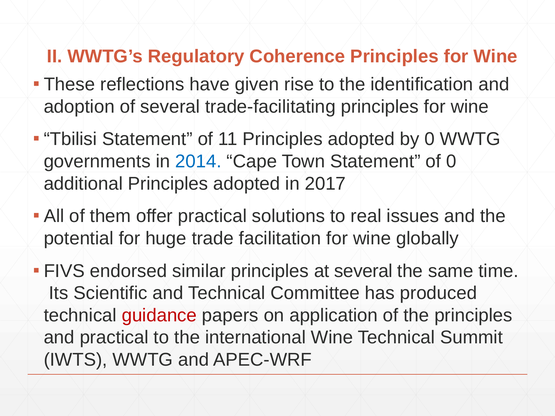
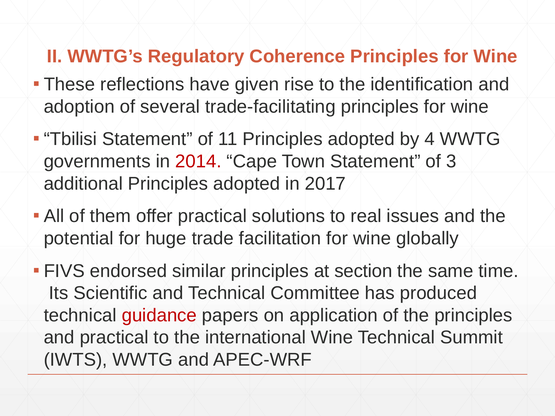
by 0: 0 -> 4
2014 colour: blue -> red
of 0: 0 -> 3
at several: several -> section
